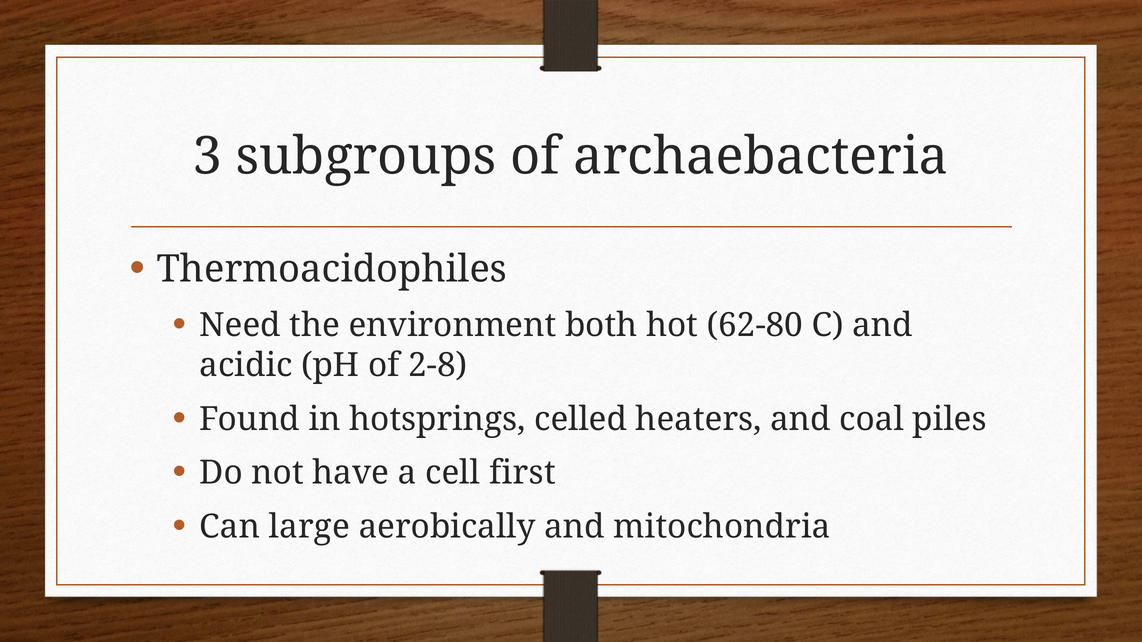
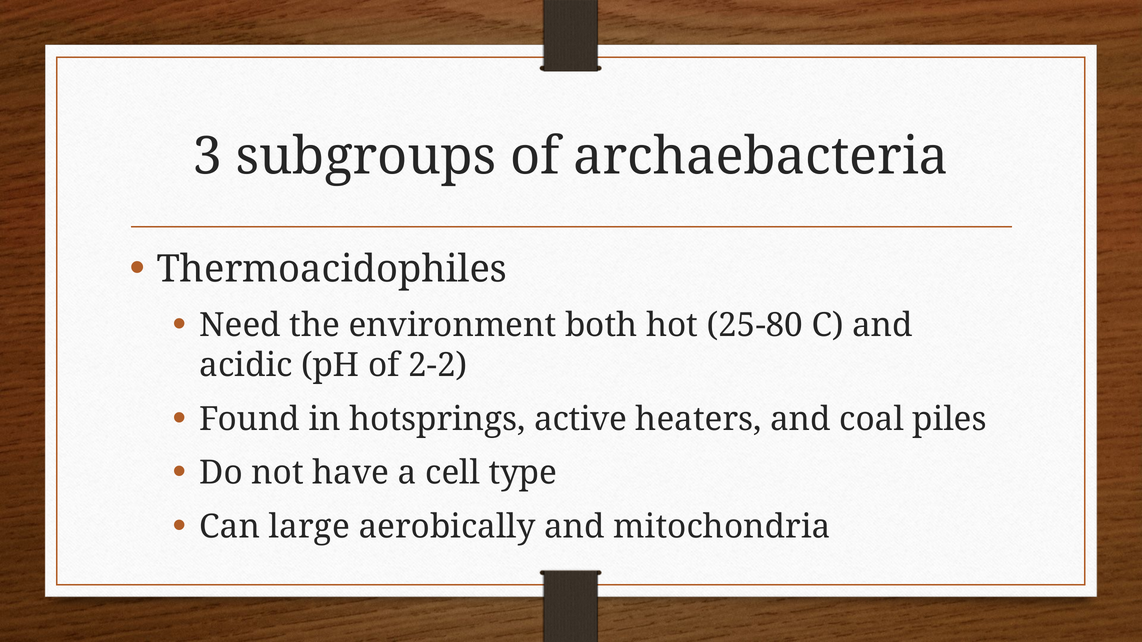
62-80: 62-80 -> 25-80
2-8: 2-8 -> 2-2
celled: celled -> active
first: first -> type
